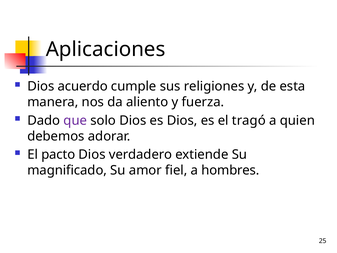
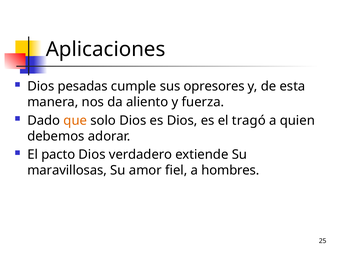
acuerdo: acuerdo -> pesadas
religiones: religiones -> opresores
que colour: purple -> orange
magnificado: magnificado -> maravillosas
